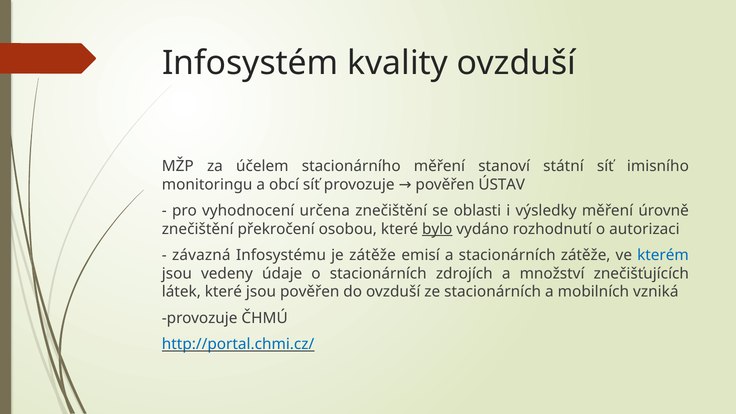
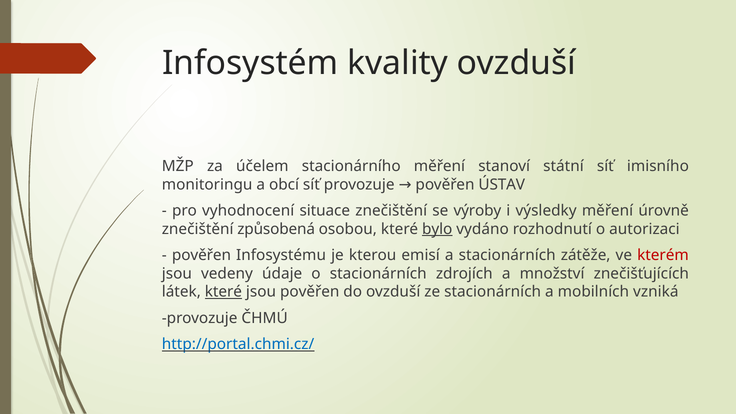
určena: určena -> situace
oblasti: oblasti -> výroby
překročení: překročení -> způsobená
závazná at (201, 255): závazná -> pověřen
je zátěže: zátěže -> kterou
kterém colour: blue -> red
které at (223, 292) underline: none -> present
